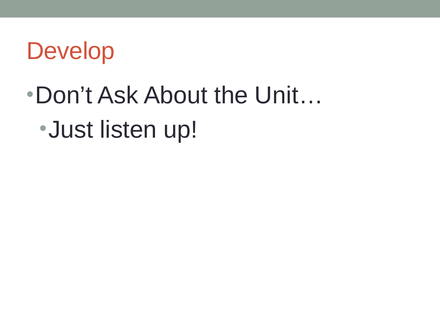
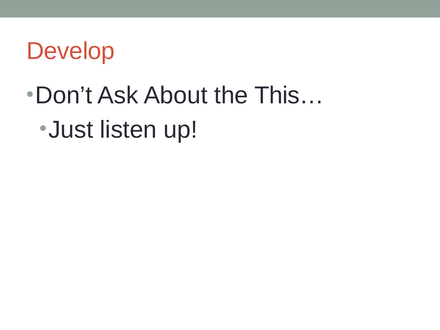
Unit…: Unit… -> This…
